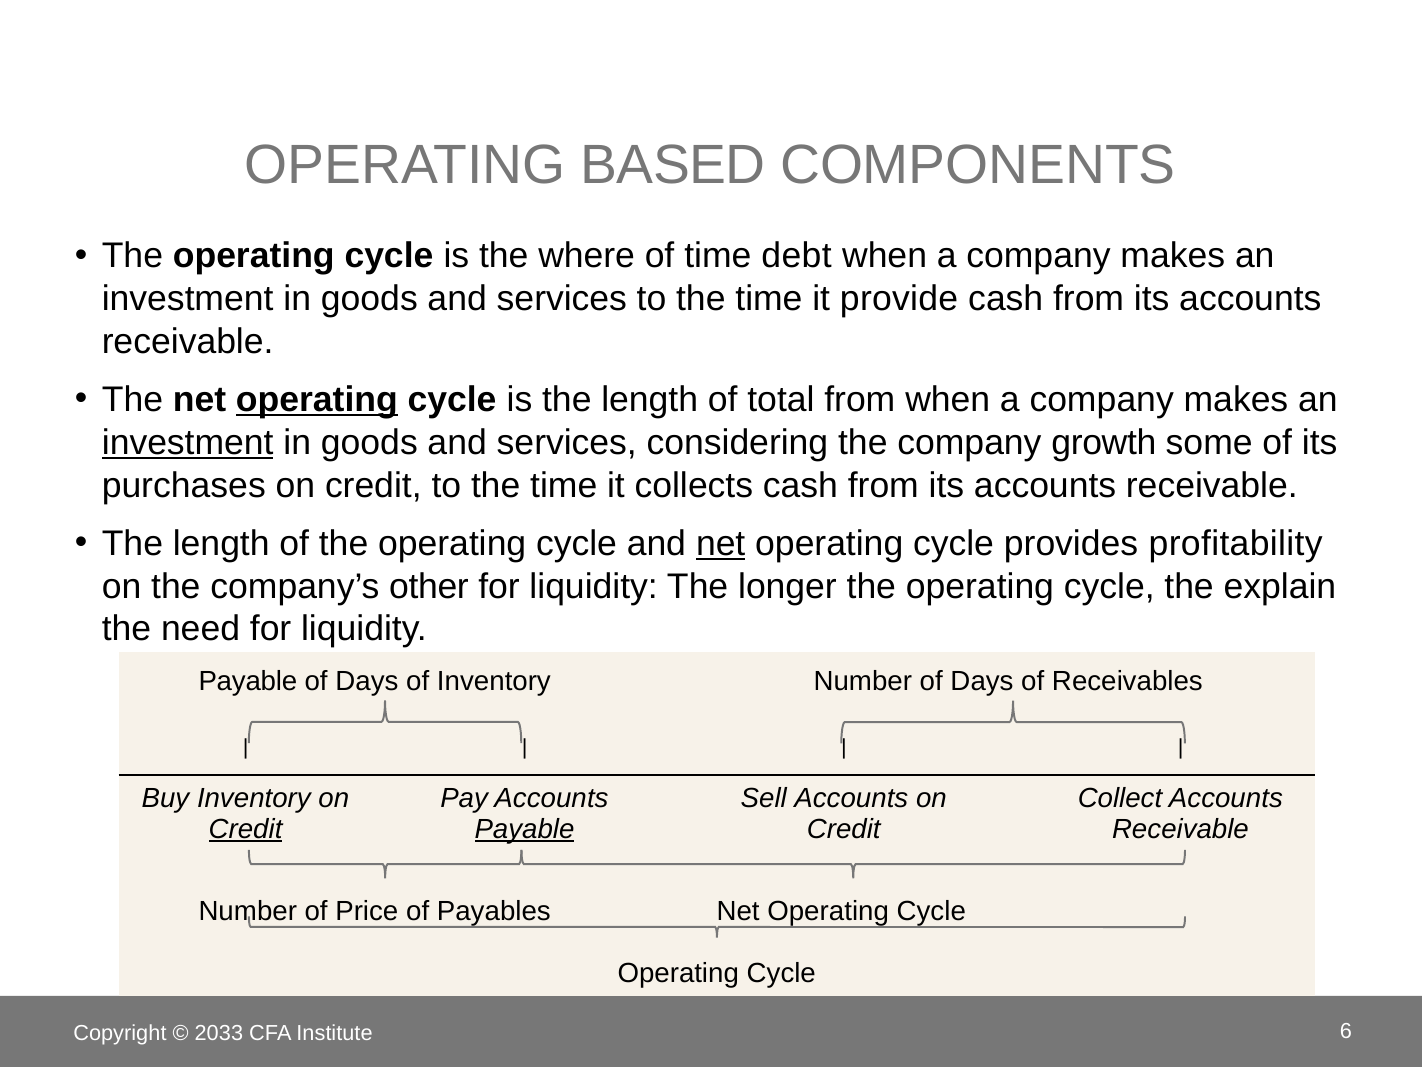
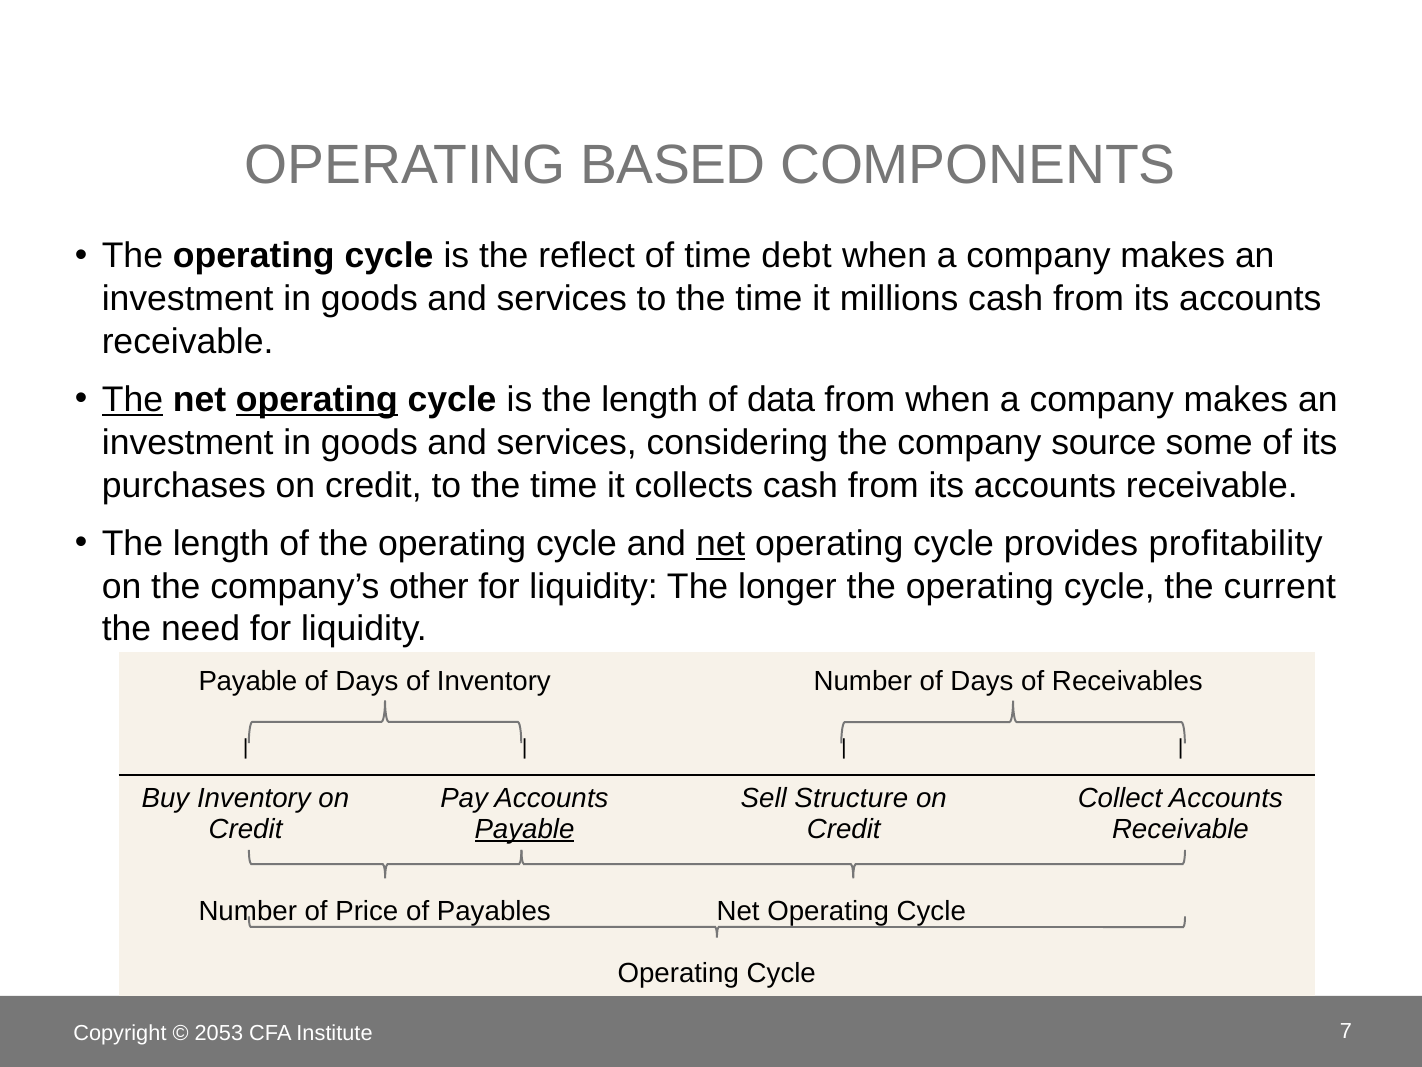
where: where -> reflect
provide: provide -> millions
The at (133, 400) underline: none -> present
total: total -> data
investment at (188, 443) underline: present -> none
growth: growth -> source
explain: explain -> current
Sell Accounts: Accounts -> Structure
Credit at (246, 829) underline: present -> none
2033: 2033 -> 2053
6: 6 -> 7
